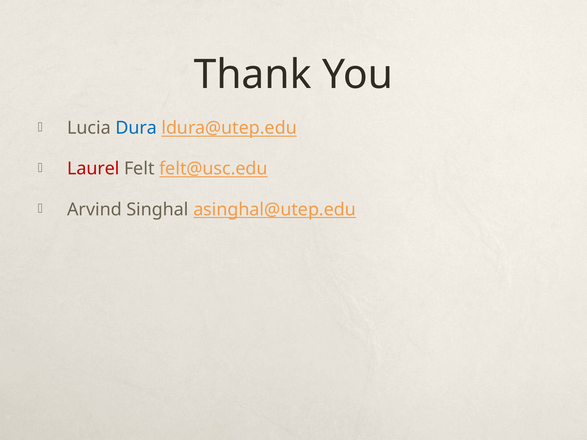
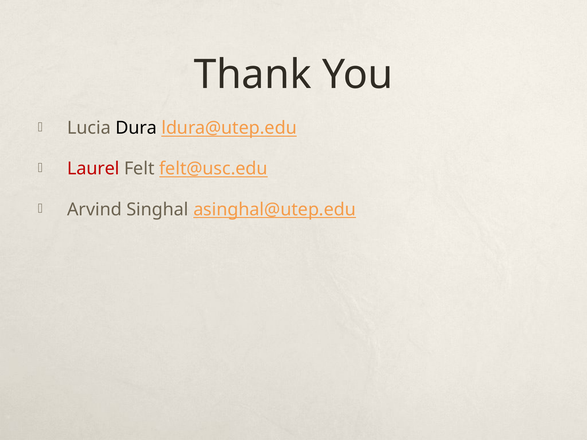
Dura colour: blue -> black
